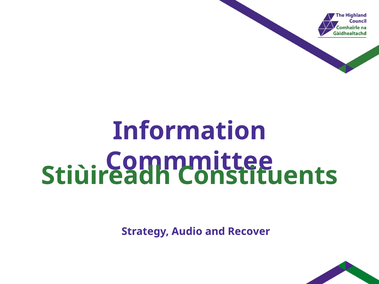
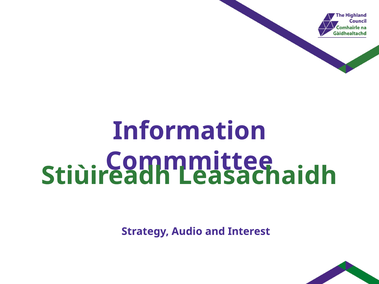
Constituents: Constituents -> Leasachaidh
Recover: Recover -> Interest
